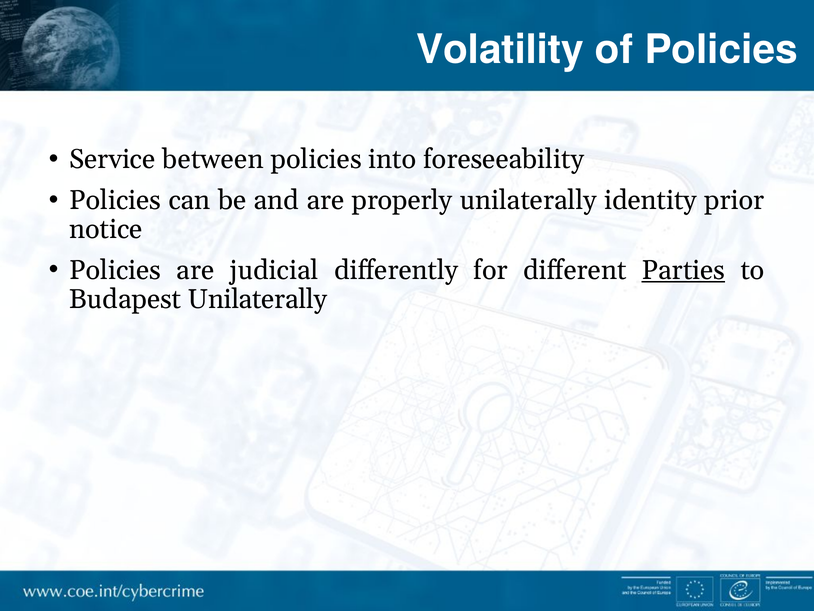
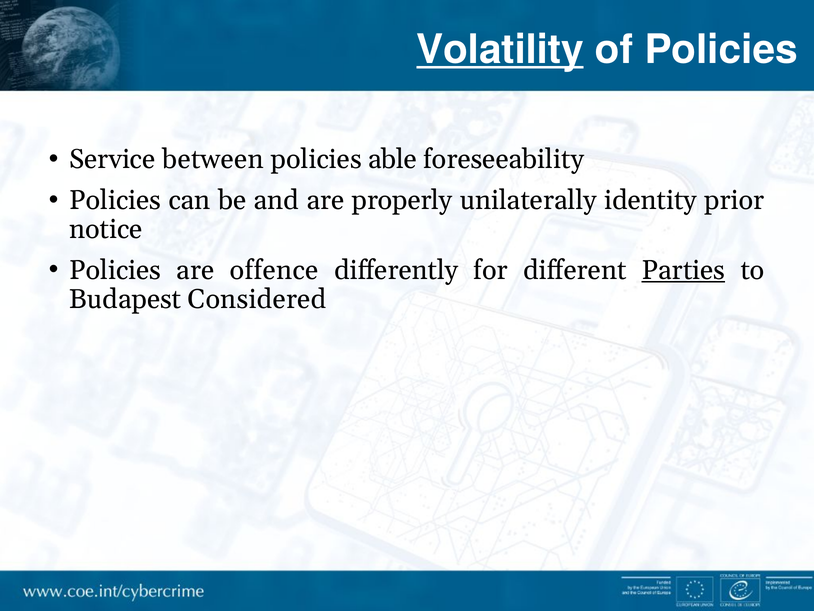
Volatility underline: none -> present
into: into -> able
judicial: judicial -> offence
Budapest Unilaterally: Unilaterally -> Considered
